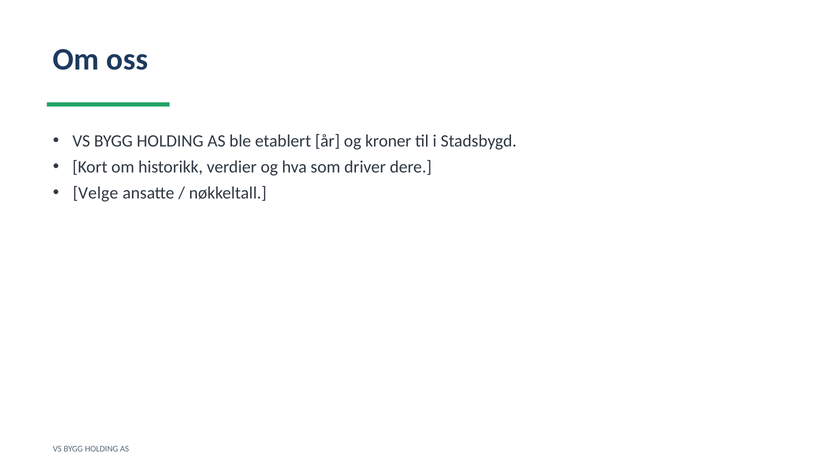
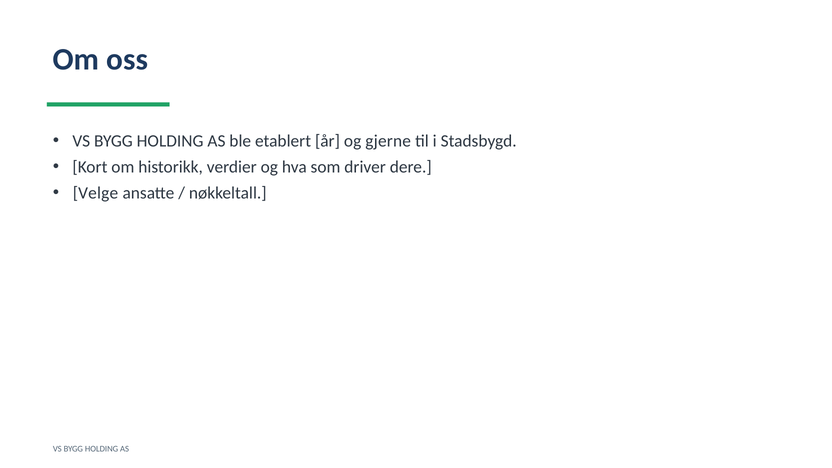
kroner: kroner -> gjerne
